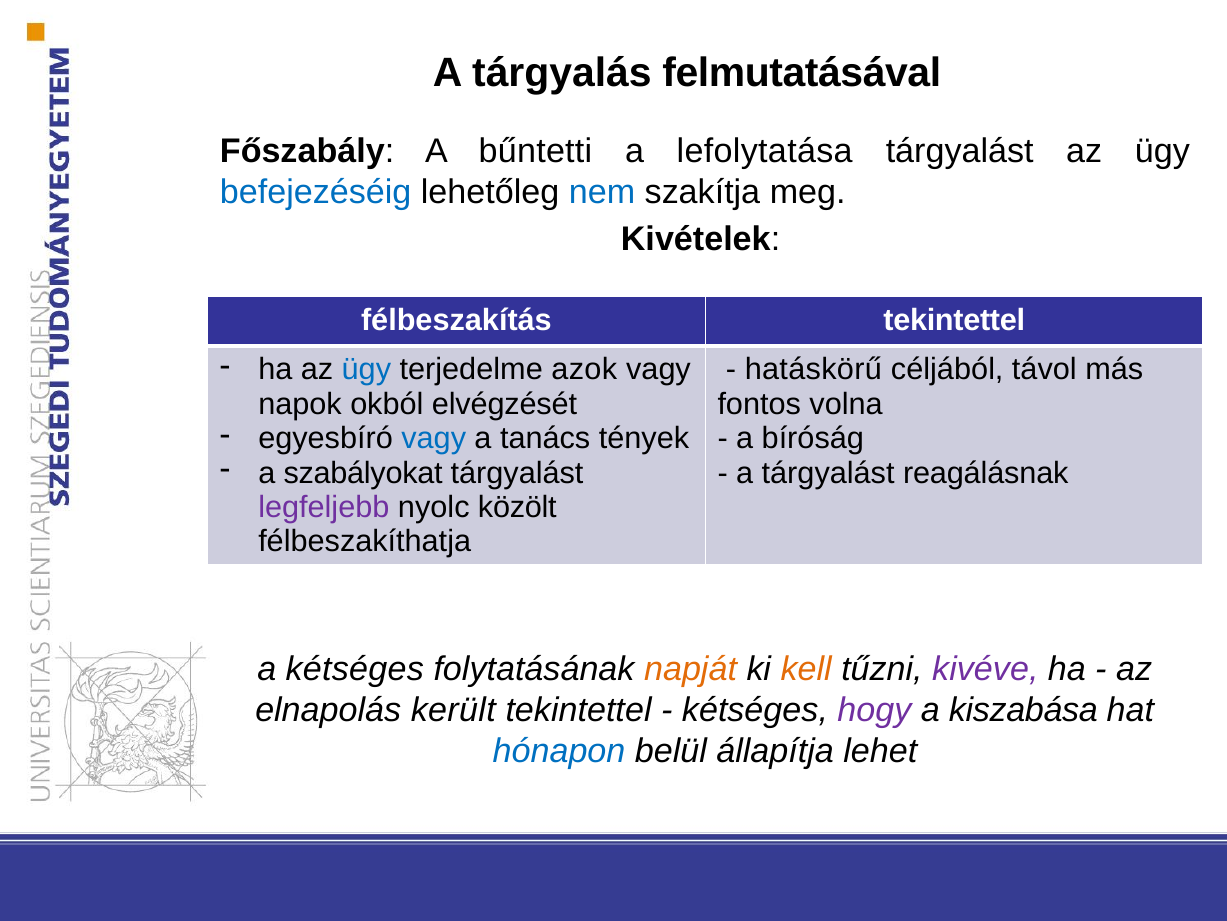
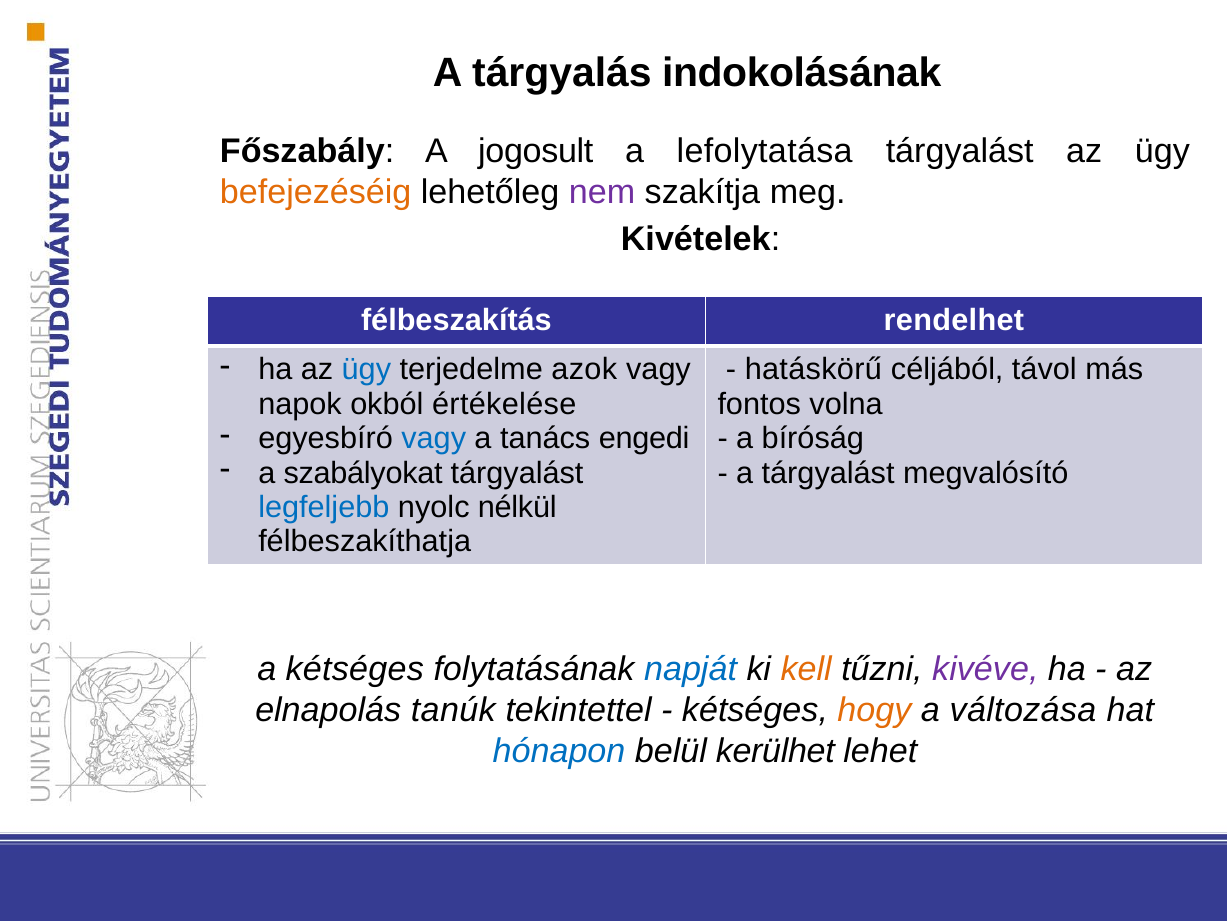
felmutatásával: felmutatásával -> indokolásának
bűntetti: bűntetti -> jogosult
befejezéséig colour: blue -> orange
nem colour: blue -> purple
félbeszakítás tekintettel: tekintettel -> rendelhet
elvégzését: elvégzését -> értékelése
tények: tények -> engedi
reagálásnak: reagálásnak -> megvalósító
legfeljebb colour: purple -> blue
közölt: közölt -> nélkül
napját colour: orange -> blue
került: került -> tanúk
hogy colour: purple -> orange
kiszabása: kiszabása -> változása
állapítja: állapítja -> kerülhet
